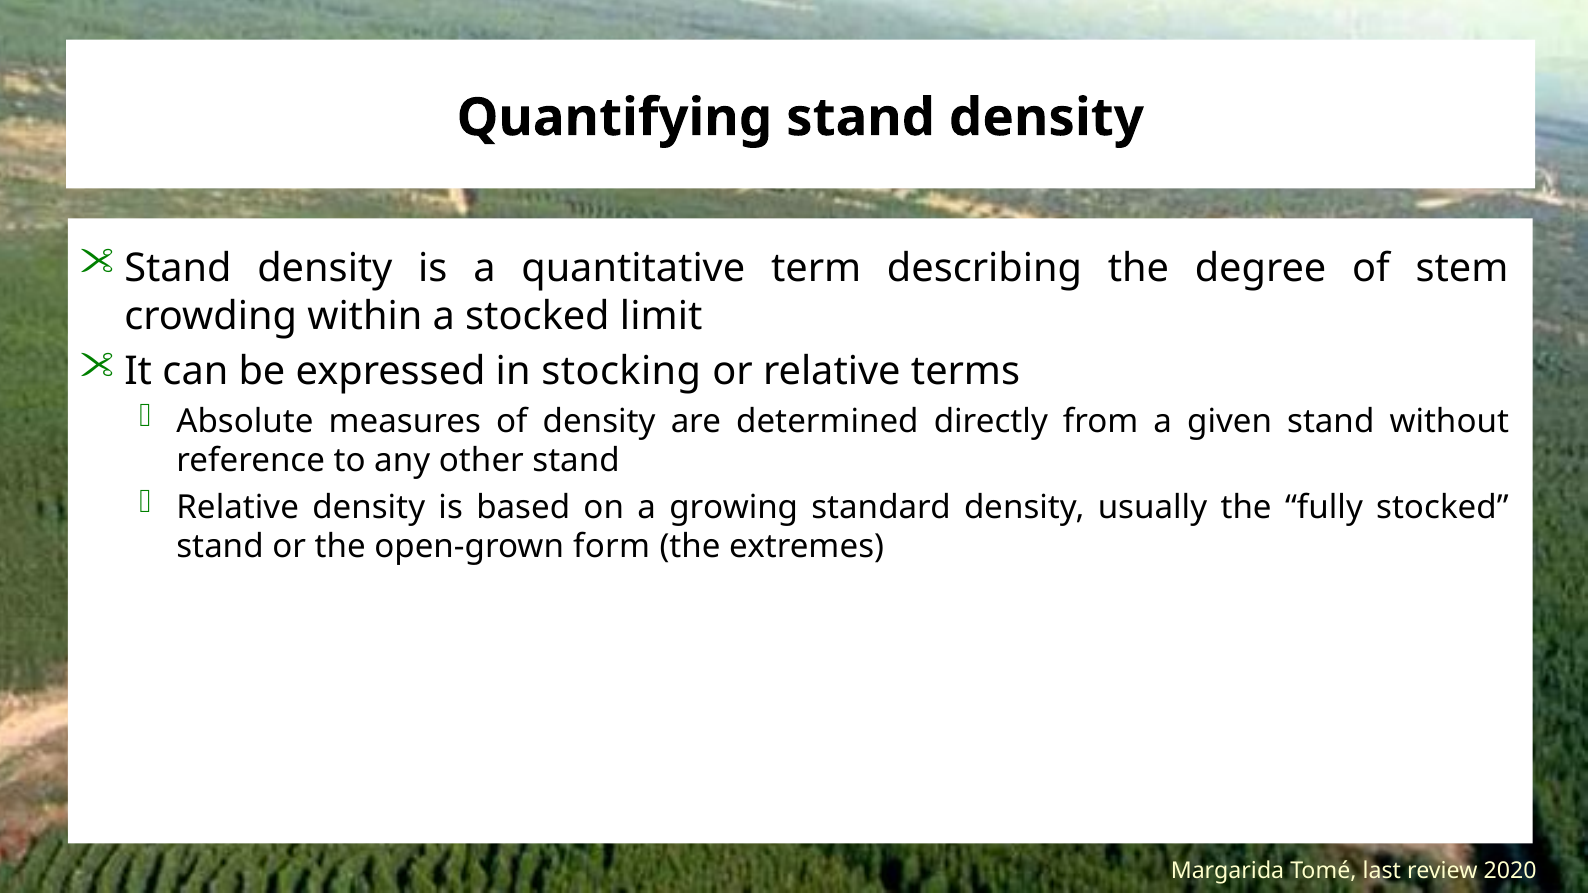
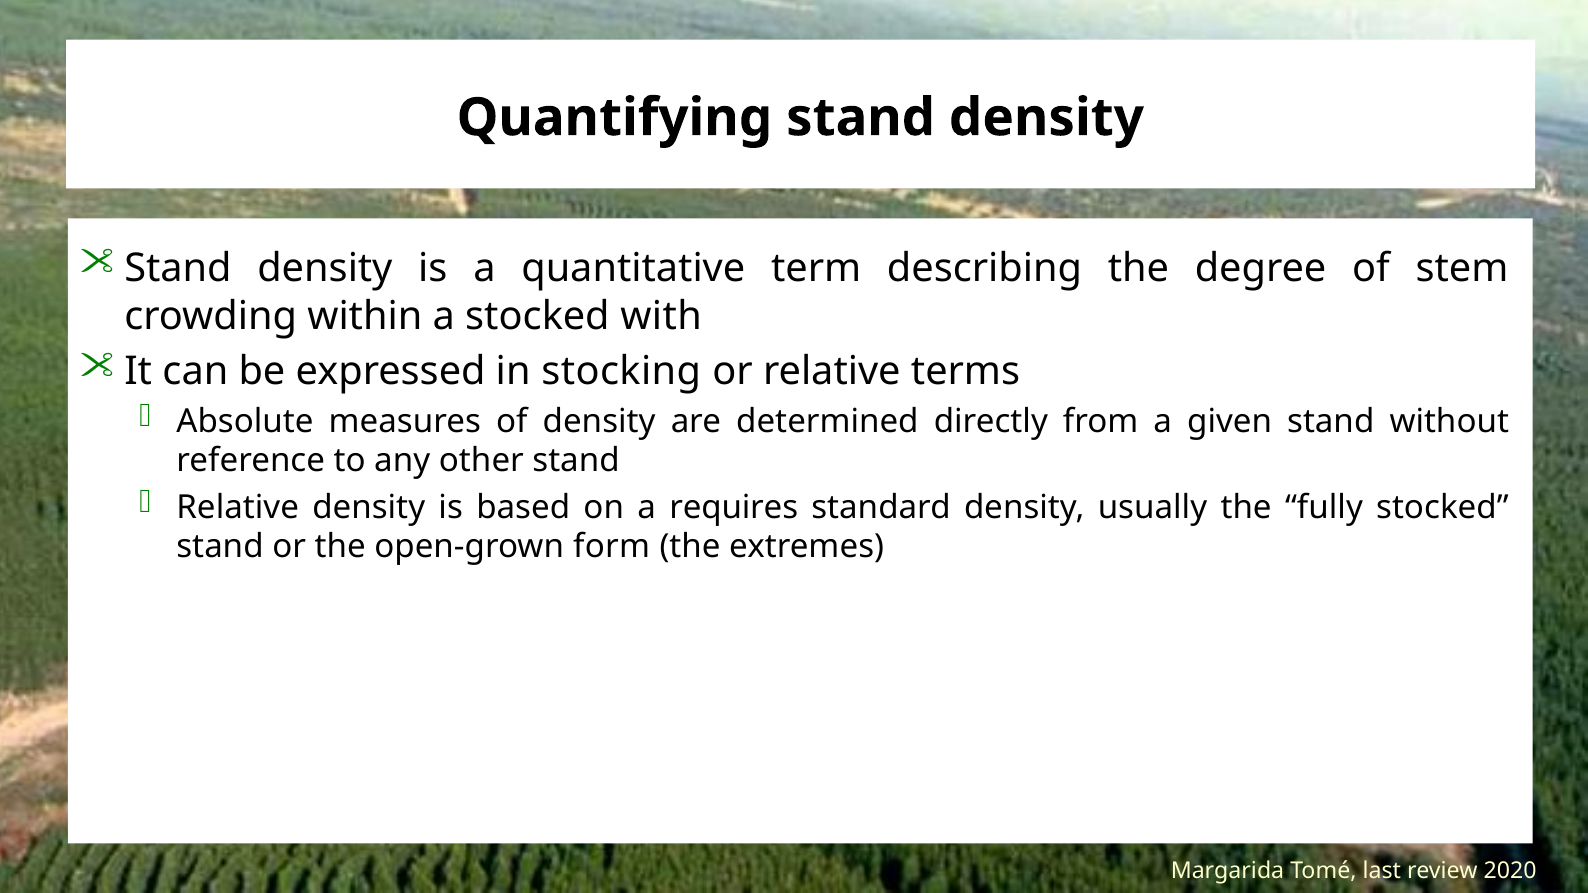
limit: limit -> with
growing: growing -> requires
